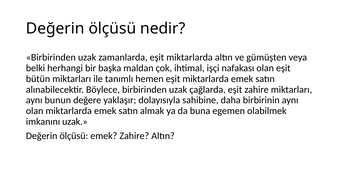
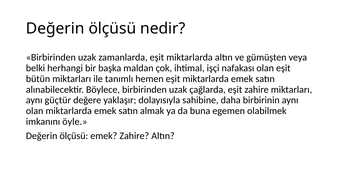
bunun: bunun -> güçtür
imkanını uzak: uzak -> öyle
